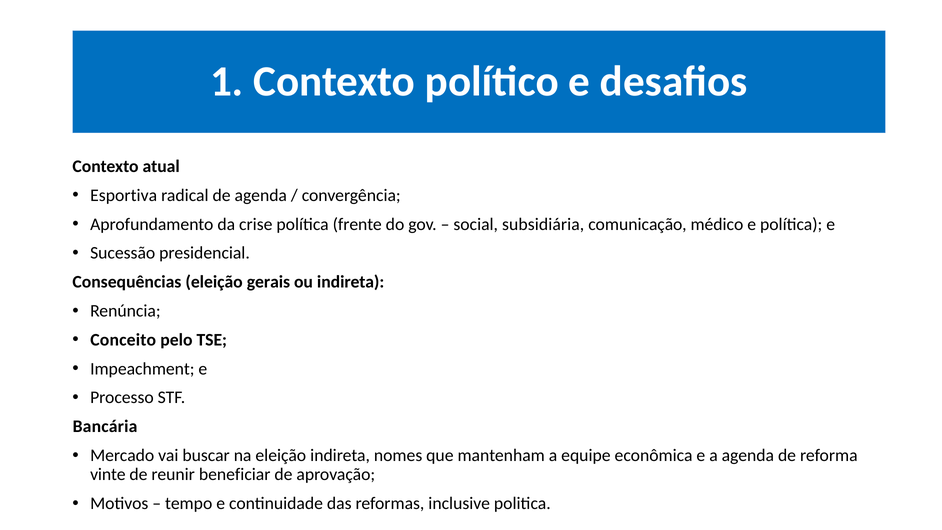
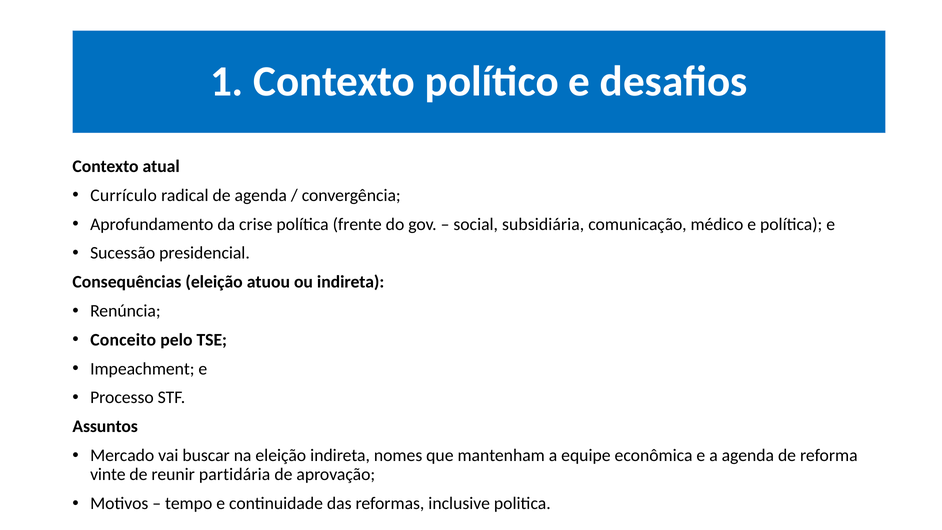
Esportiva: Esportiva -> Currículo
gerais: gerais -> atuou
Bancária: Bancária -> Assuntos
beneficiar: beneficiar -> partidária
